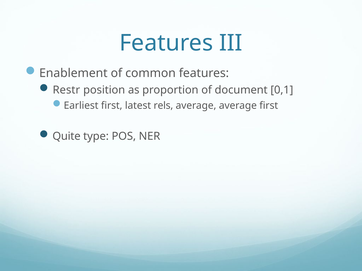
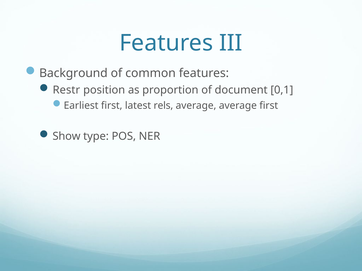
Enablement: Enablement -> Background
Quite: Quite -> Show
